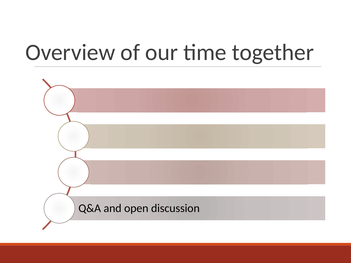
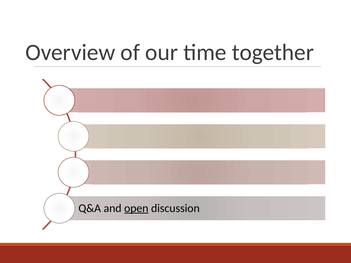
open underline: none -> present
